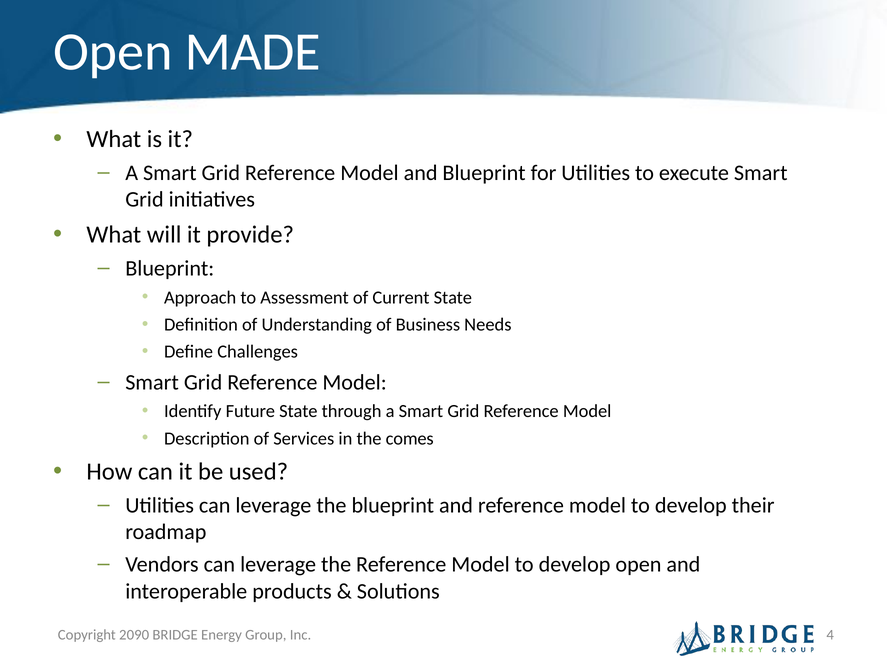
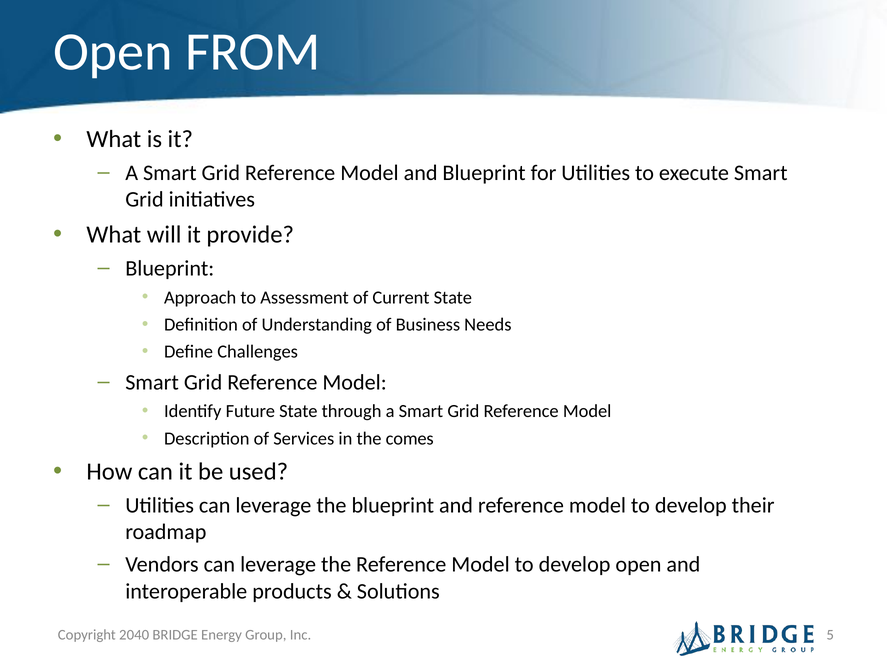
MADE: MADE -> FROM
2090: 2090 -> 2040
4: 4 -> 5
